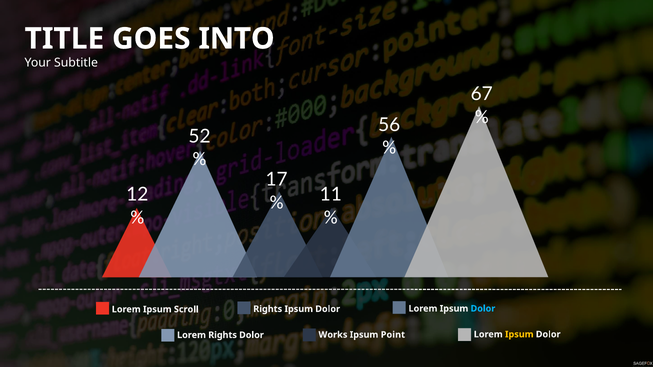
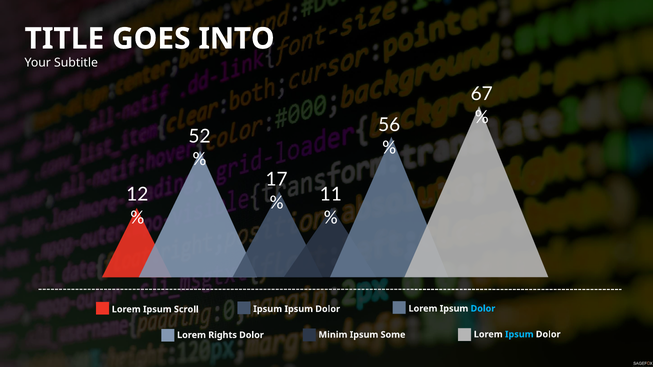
Rights at (268, 309): Rights -> Ipsum
Ipsum at (519, 335) colour: yellow -> light blue
Works: Works -> Minim
Point: Point -> Some
